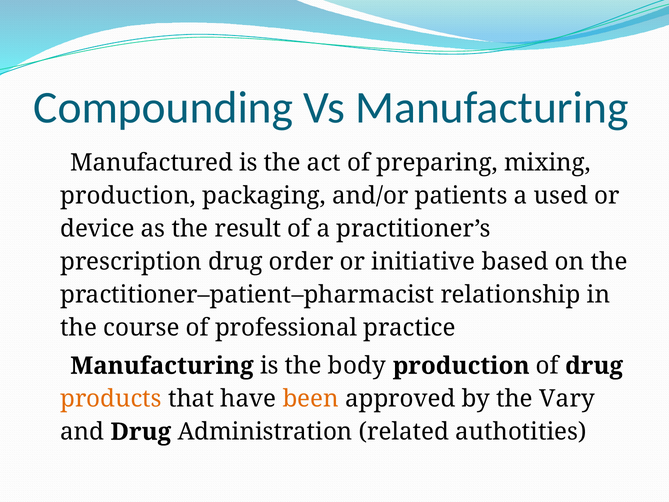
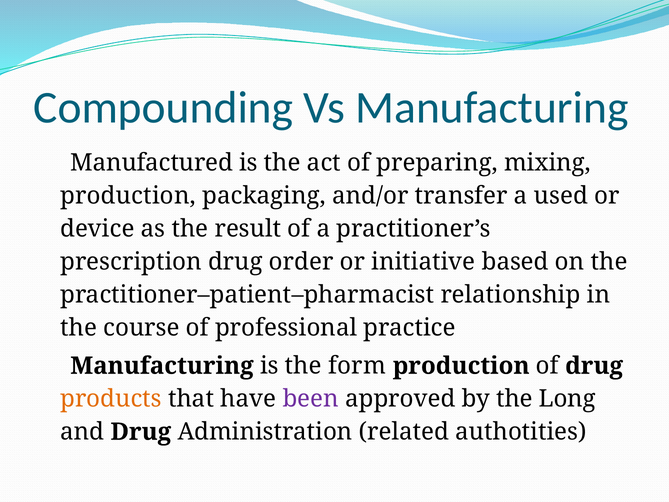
patients: patients -> transfer
body: body -> form
been colour: orange -> purple
Vary: Vary -> Long
